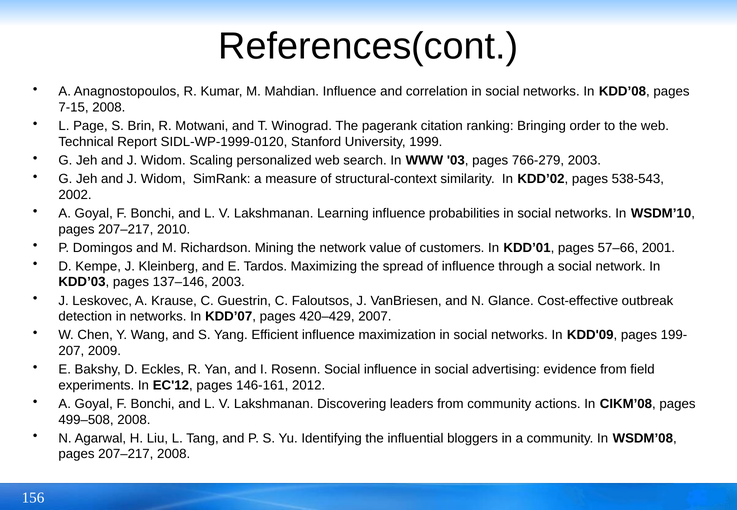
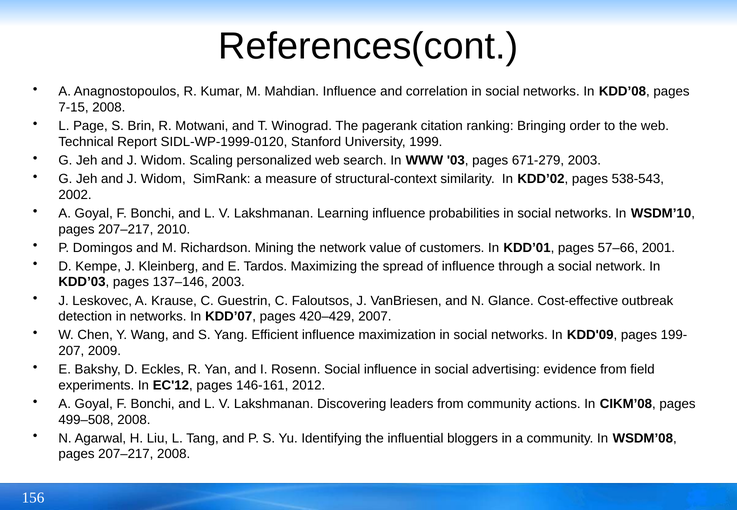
766-279: 766-279 -> 671-279
